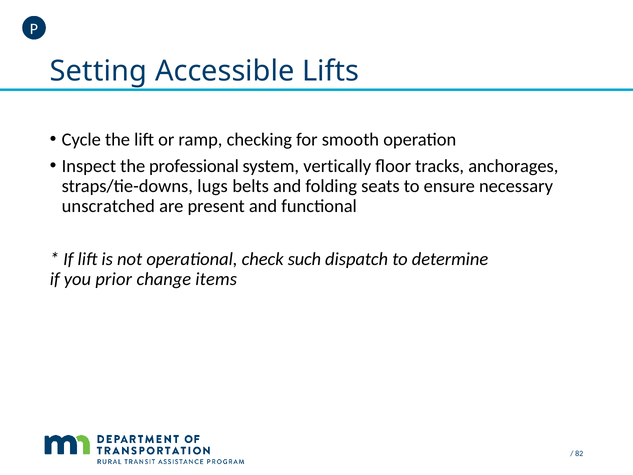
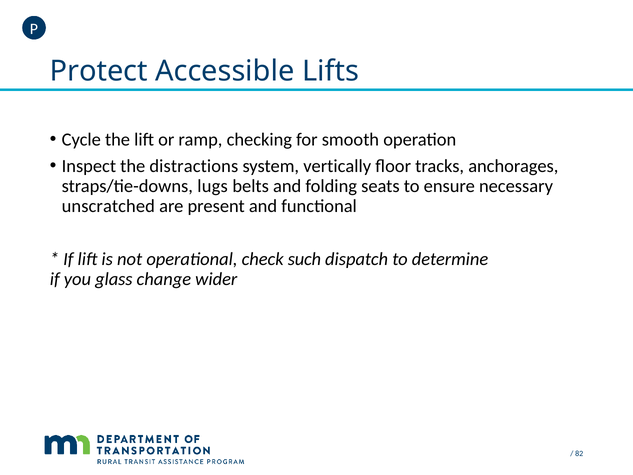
Setting: Setting -> Protect
professional: professional -> distractions
prior: prior -> glass
items: items -> wider
